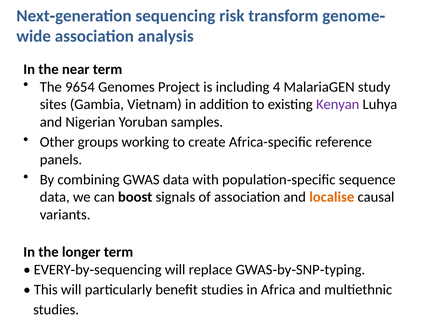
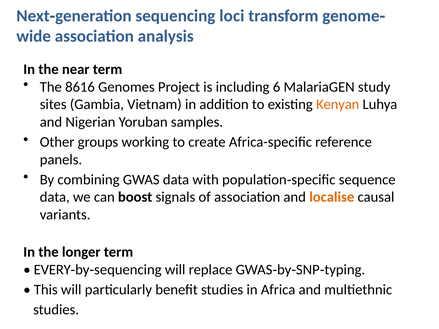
risk: risk -> loci
9654: 9654 -> 8616
4: 4 -> 6
Kenyan colour: purple -> orange
